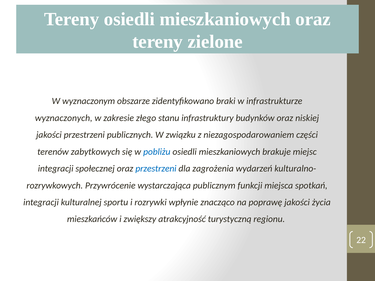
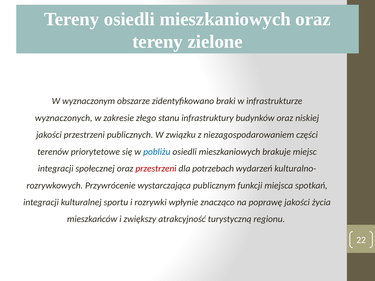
zabytkowych: zabytkowych -> priorytetowe
przestrzeni at (156, 169) colour: blue -> red
zagrożenia: zagrożenia -> potrzebach
